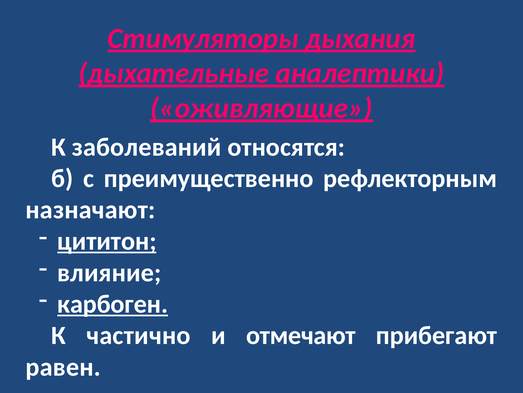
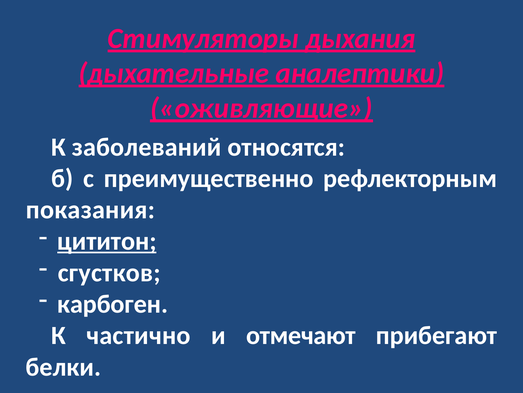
назначают: назначают -> показания
влияние: влияние -> сгустков
карбоген underline: present -> none
равен: равен -> белки
